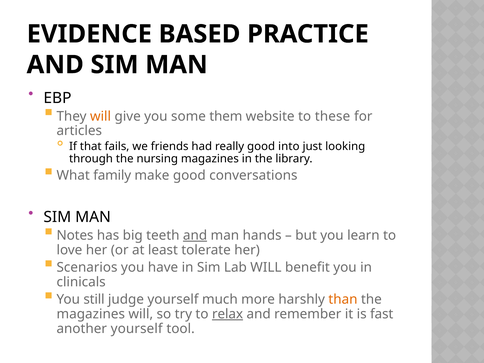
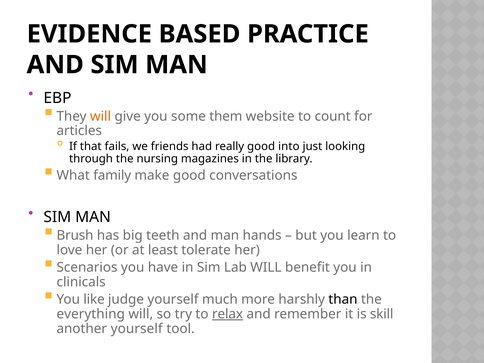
these: these -> count
Notes: Notes -> Brush
and at (195, 235) underline: present -> none
still: still -> like
than colour: orange -> black
magazines at (91, 314): magazines -> everything
fast: fast -> skill
